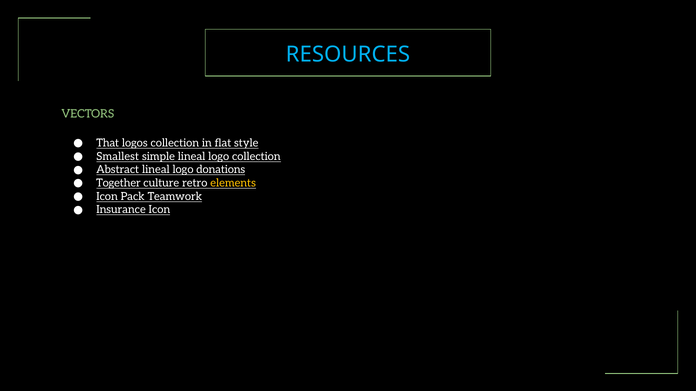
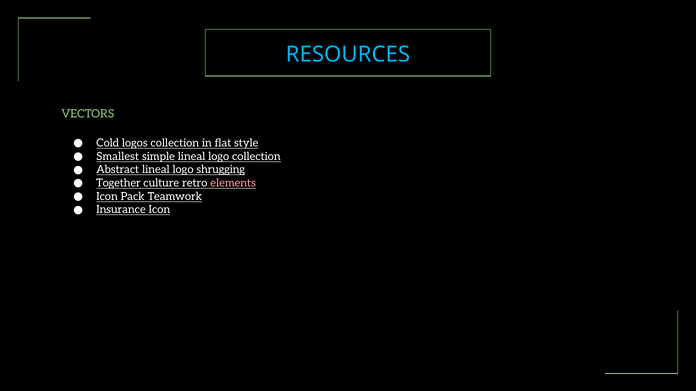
That: That -> Cold
donations: donations -> shrugging
elements colour: yellow -> pink
